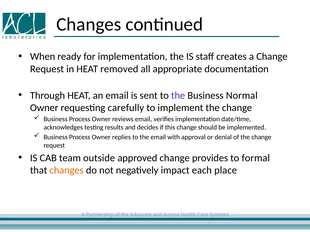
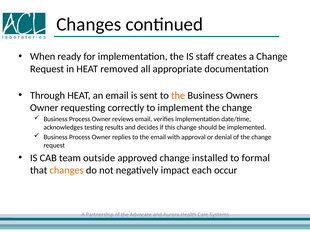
the at (178, 96) colour: purple -> orange
Normal: Normal -> Owners
carefully: carefully -> correctly
provides: provides -> installed
place: place -> occur
